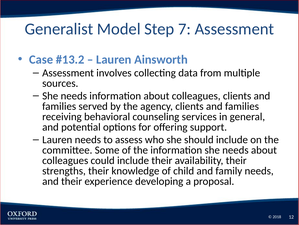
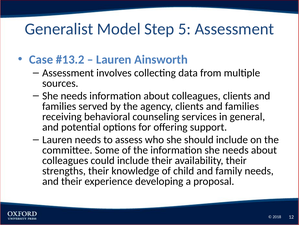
7: 7 -> 5
